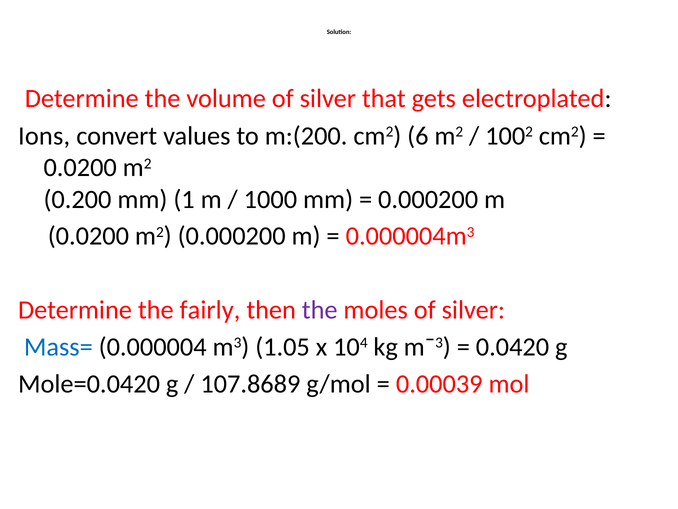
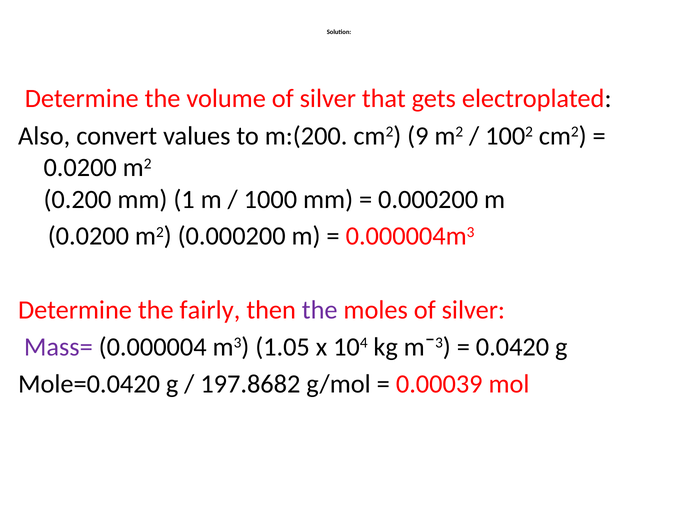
Ions: Ions -> Also
6: 6 -> 9
Mass= colour: blue -> purple
107.8689: 107.8689 -> 197.8682
